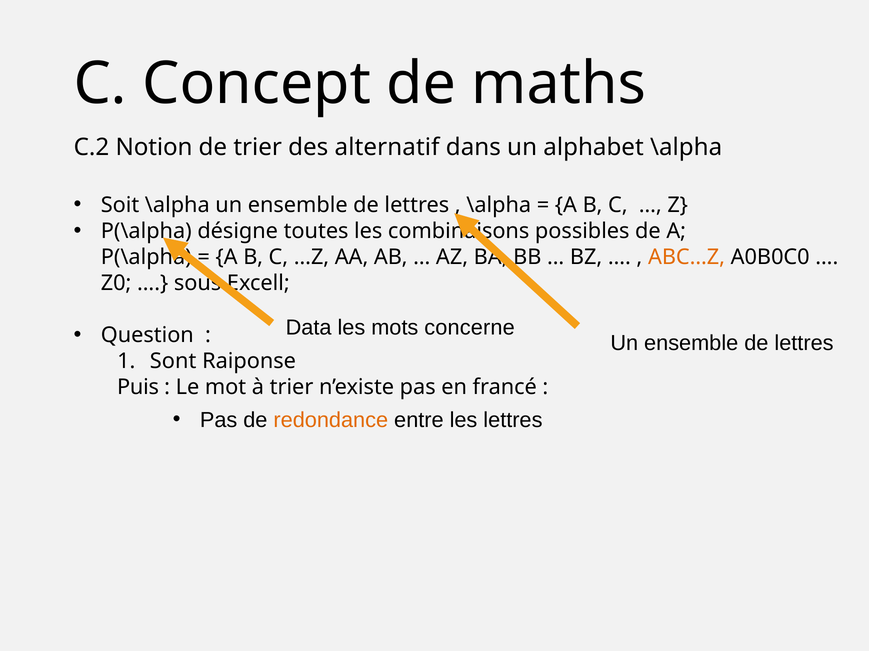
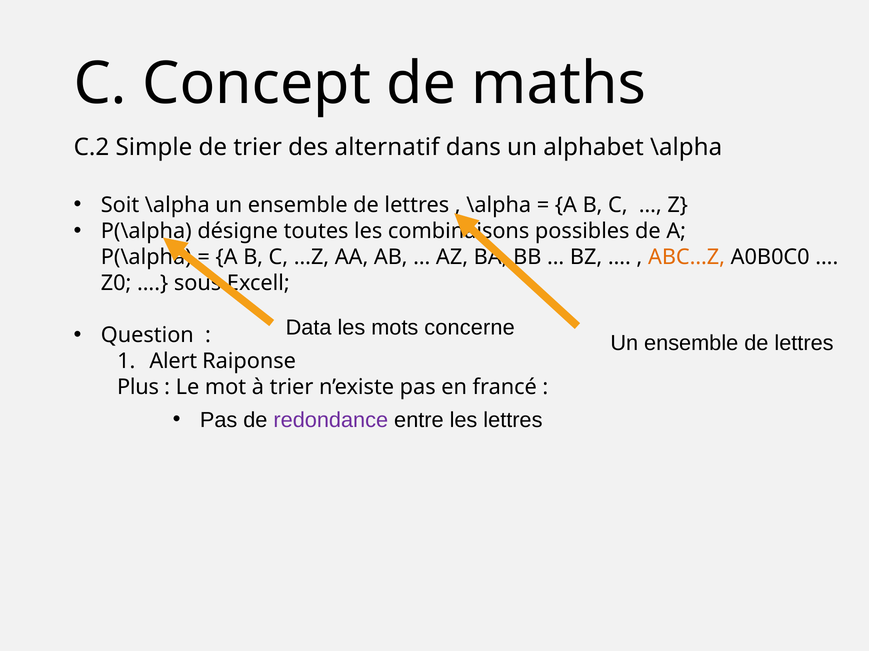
Notion: Notion -> Simple
Sont: Sont -> Alert
Puis: Puis -> Plus
redondance colour: orange -> purple
